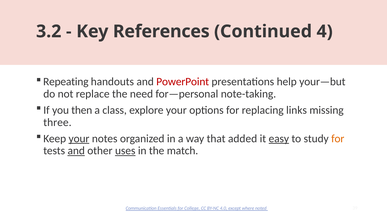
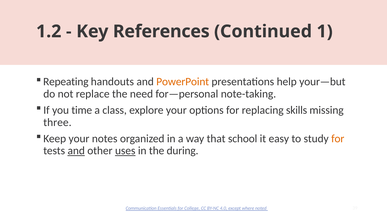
3.2: 3.2 -> 1.2
4: 4 -> 1
PowerPoint colour: red -> orange
then: then -> time
links: links -> skills
your at (79, 138) underline: present -> none
added: added -> school
easy underline: present -> none
match: match -> during
